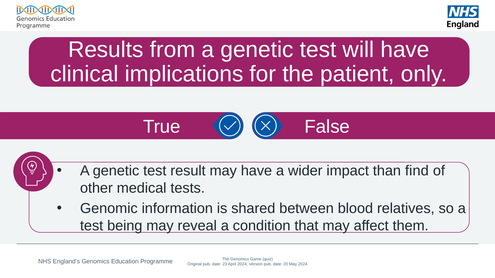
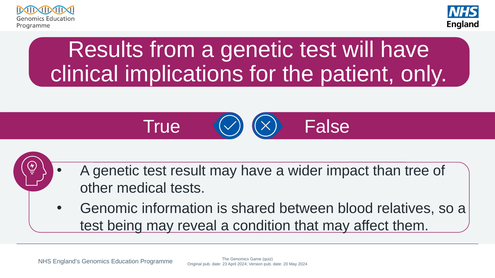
find: find -> tree
